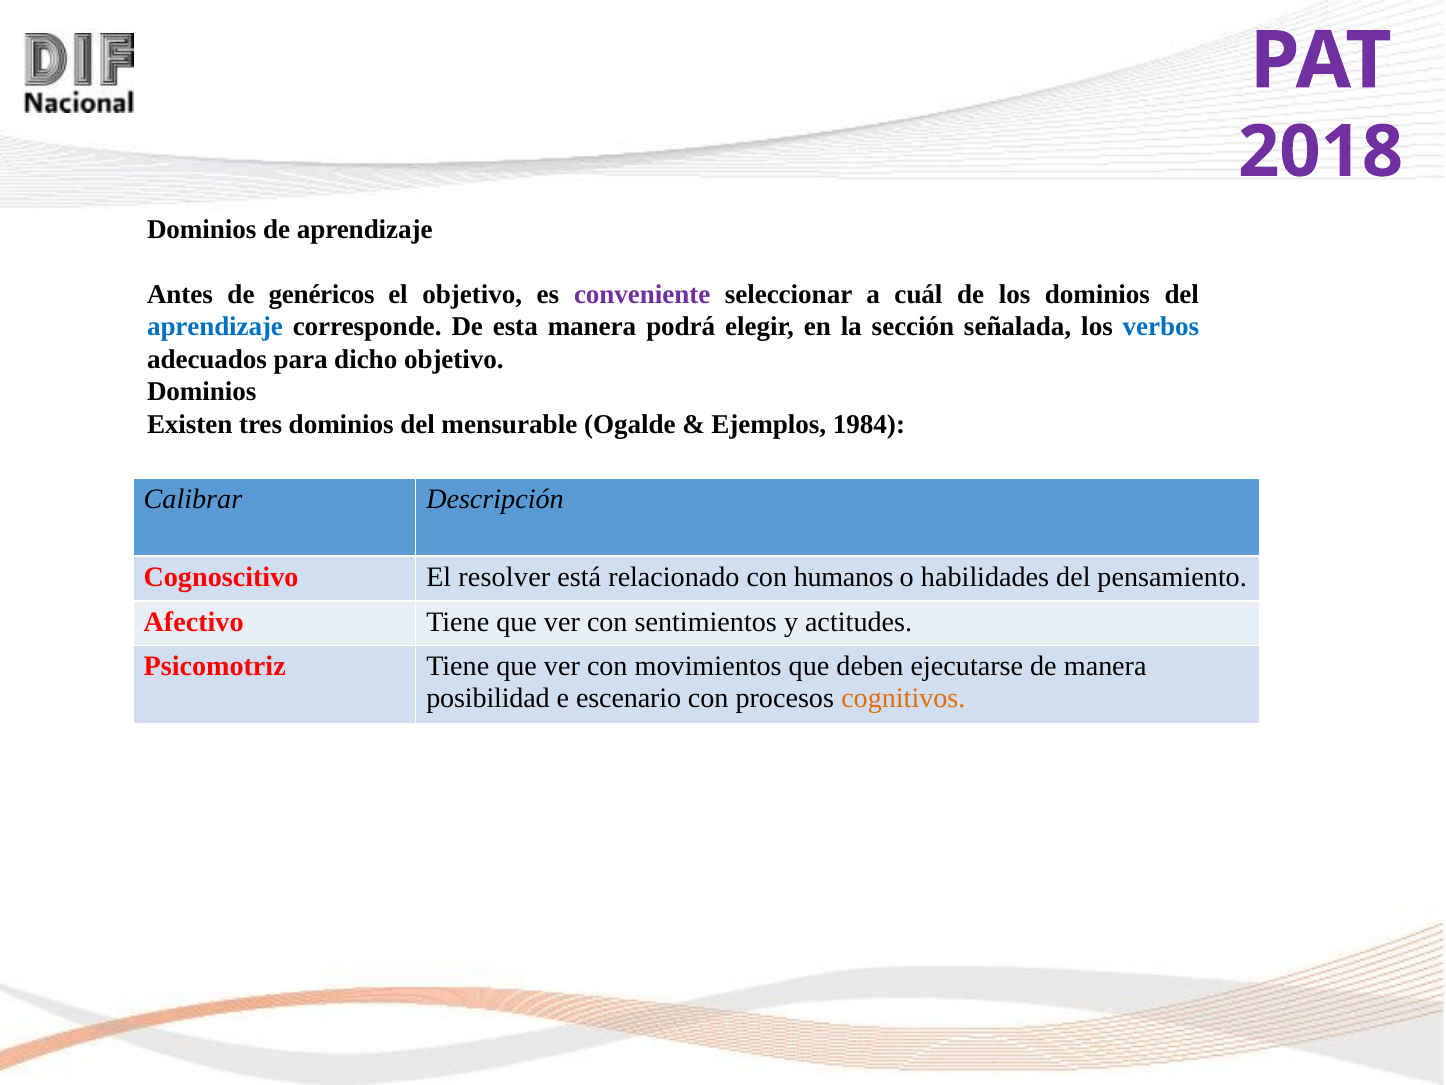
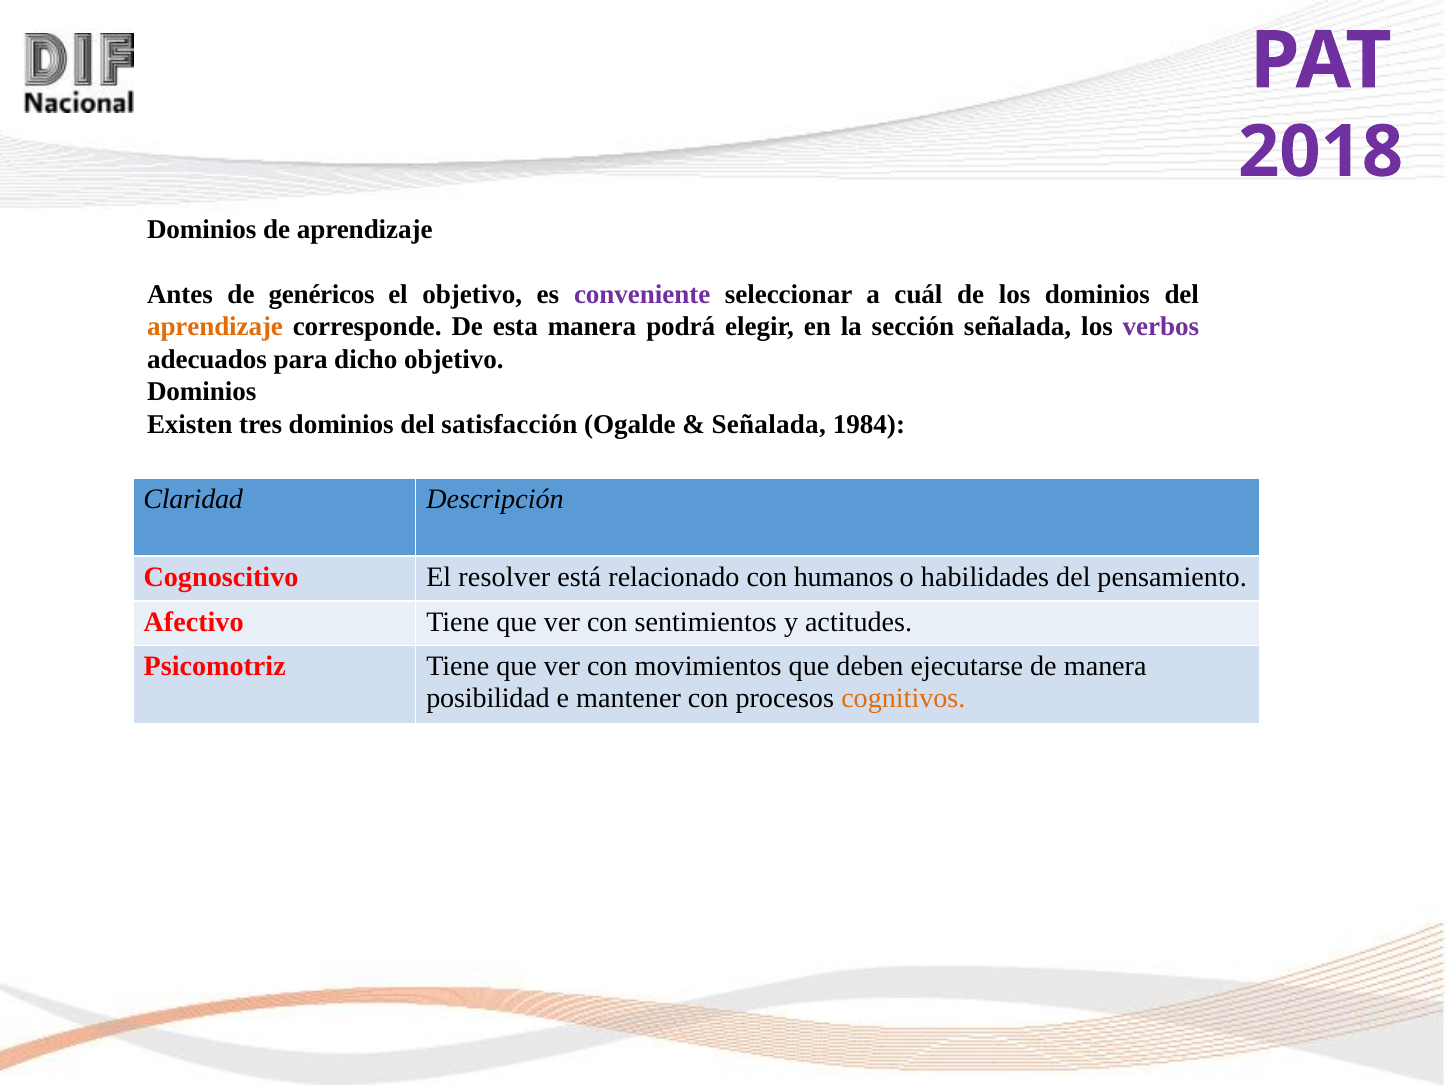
aprendizaje at (215, 326) colour: blue -> orange
verbos colour: blue -> purple
mensurable: mensurable -> satisfacción
Ejemplos at (769, 424): Ejemplos -> Señalada
Calibrar: Calibrar -> Claridad
escenario: escenario -> mantener
